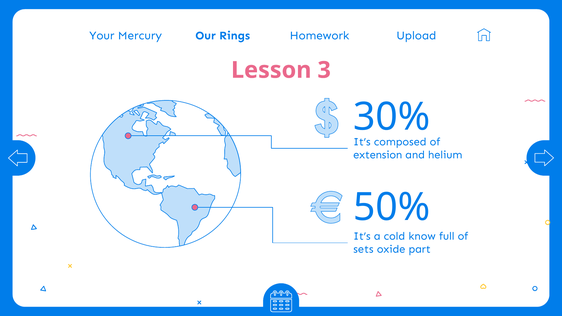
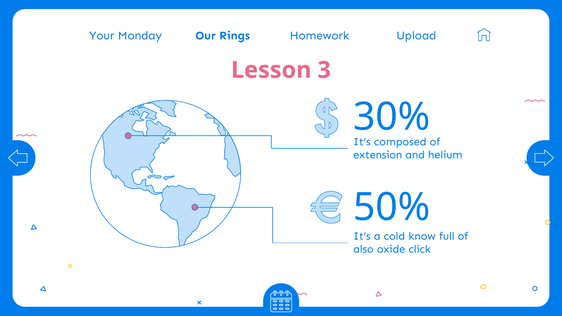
Mercury: Mercury -> Monday
sets: sets -> also
part: part -> click
